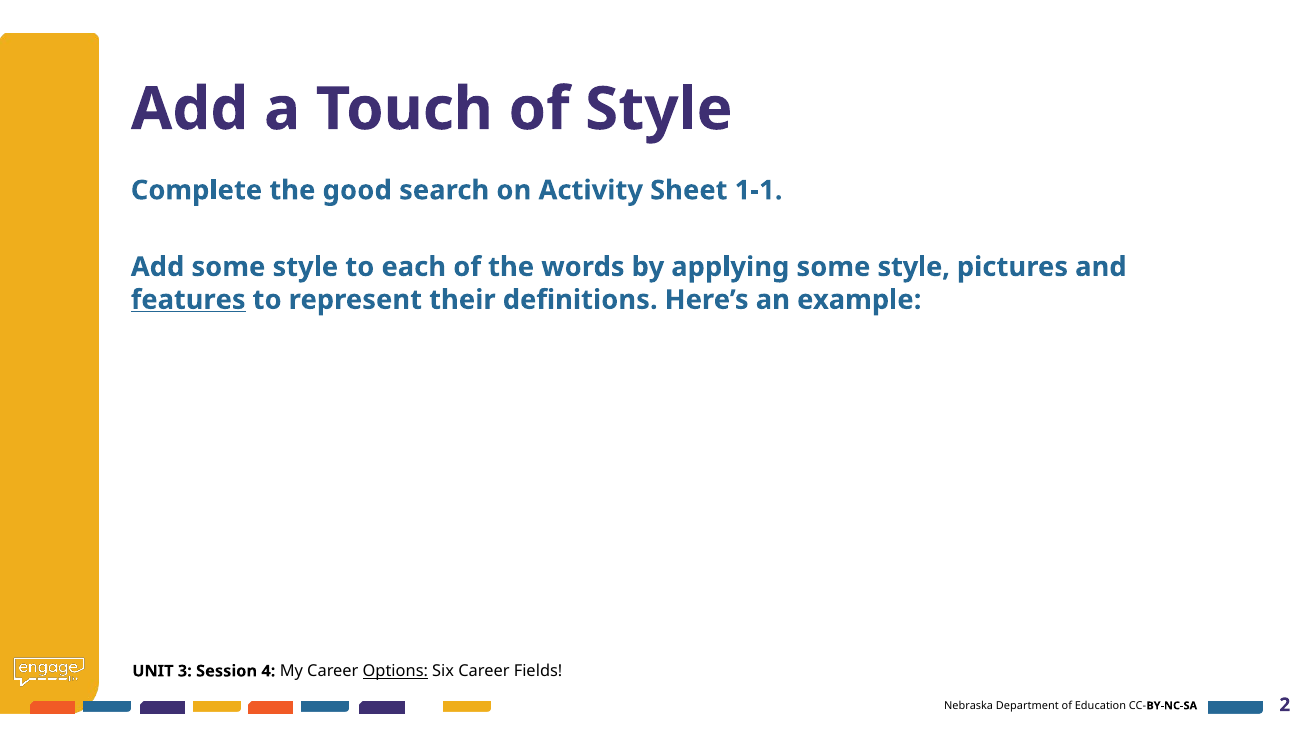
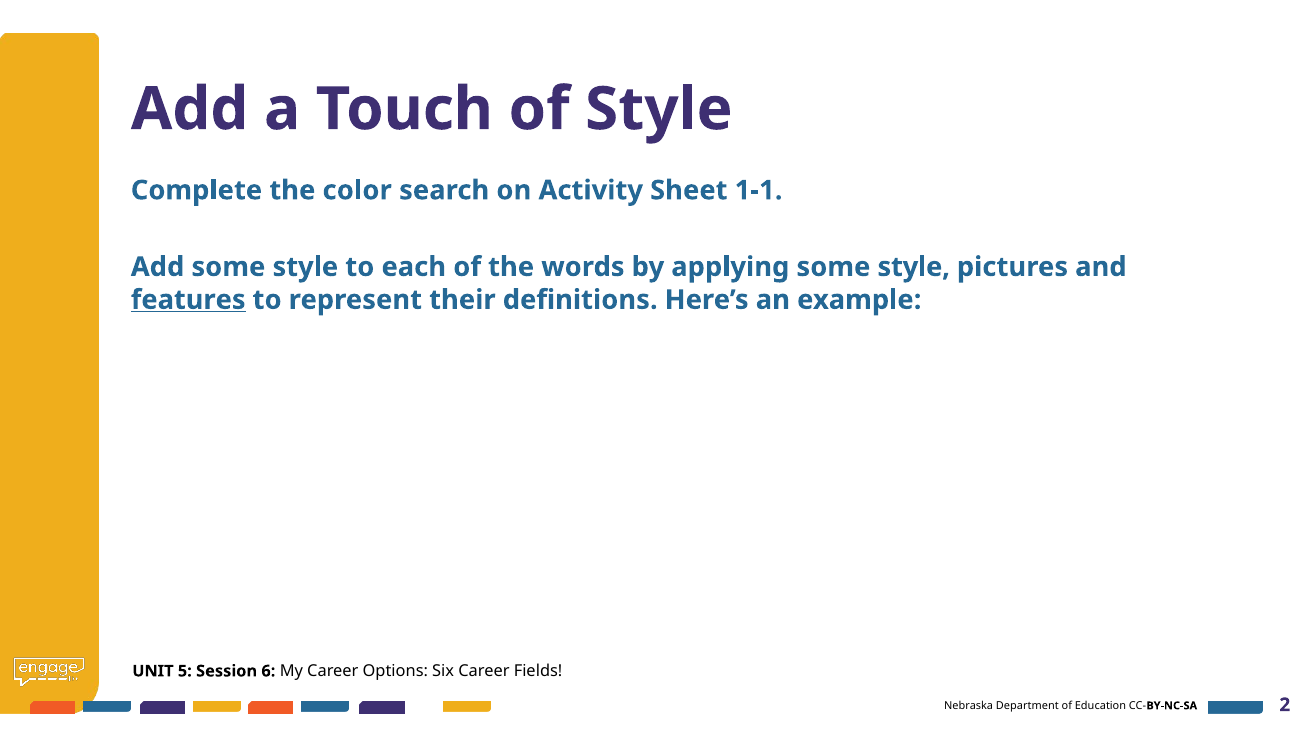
good: good -> color
3: 3 -> 5
4: 4 -> 6
Options underline: present -> none
